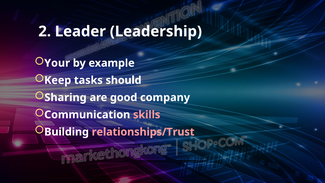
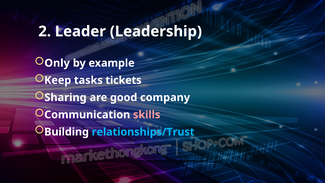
Your: Your -> Only
should: should -> tickets
relationships/Trust colour: pink -> light blue
